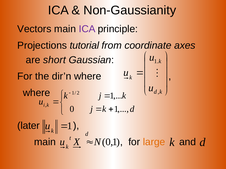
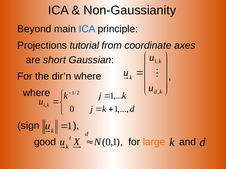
Vectors: Vectors -> Beyond
ICA at (87, 29) colour: purple -> blue
later: later -> sign
main at (45, 142): main -> good
